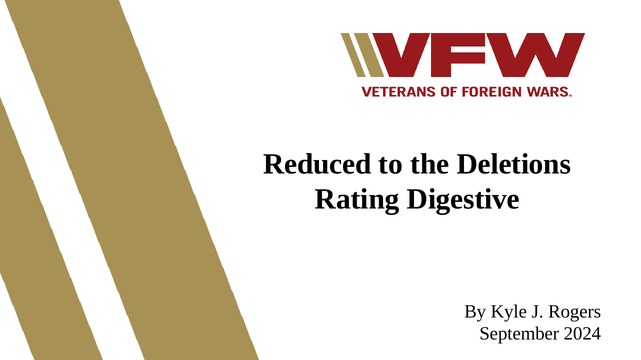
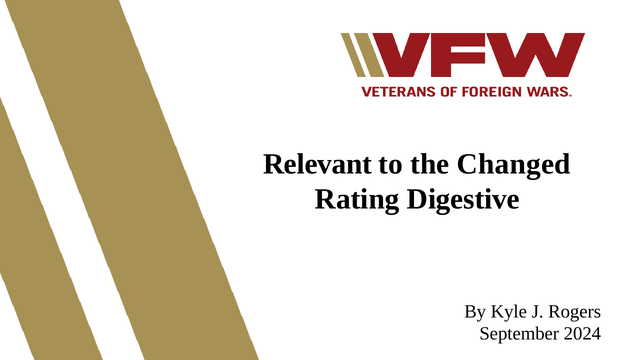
Reduced: Reduced -> Relevant
Deletions: Deletions -> Changed
